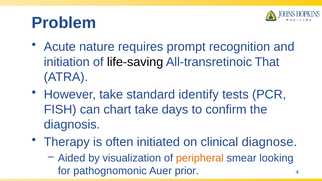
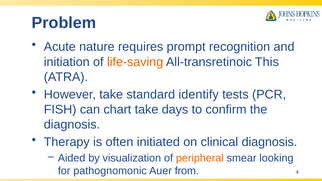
life-saving colour: black -> orange
That: That -> This
clinical diagnose: diagnose -> diagnosis
prior: prior -> from
